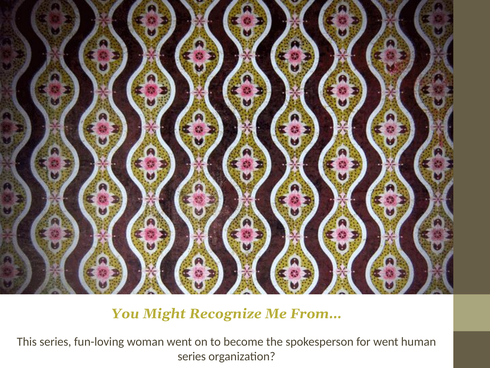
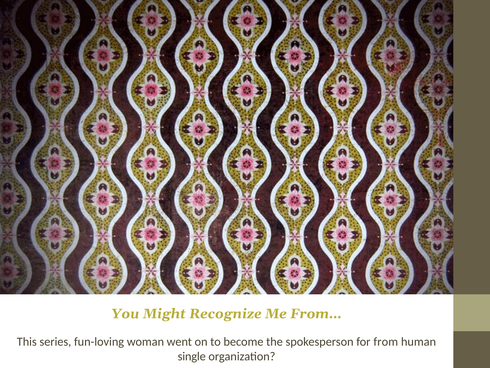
for went: went -> from
series at (192, 356): series -> single
